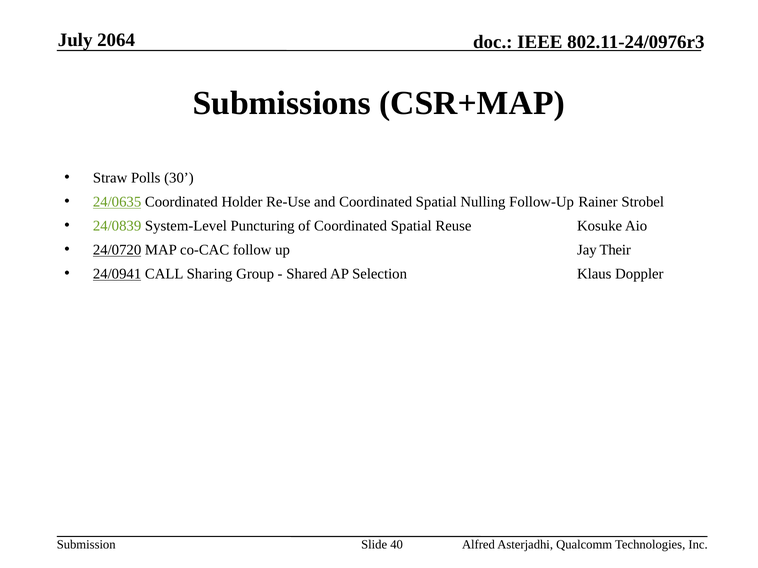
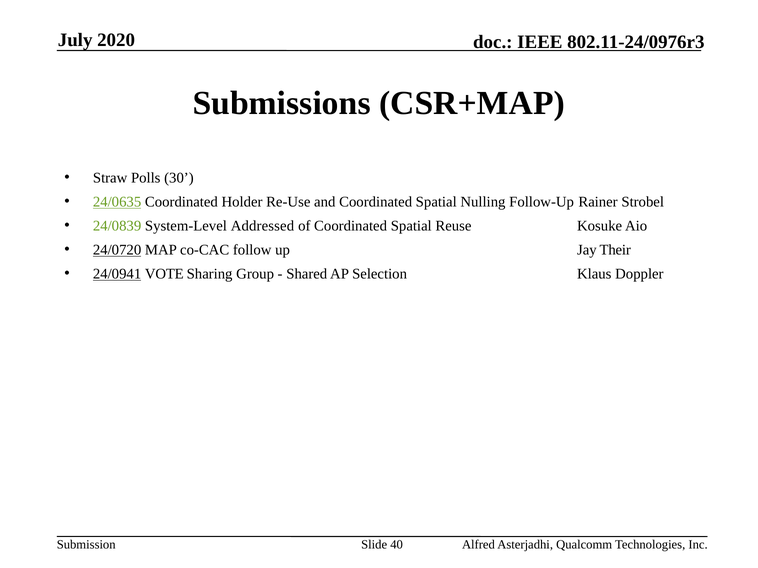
2064: 2064 -> 2020
Puncturing: Puncturing -> Addressed
CALL: CALL -> VOTE
